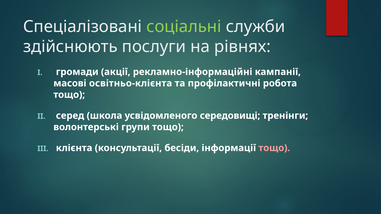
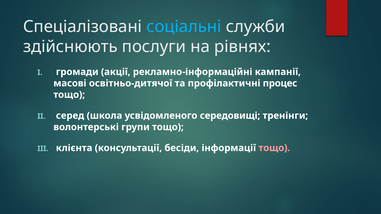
соціальні colour: light green -> light blue
освітньо-клієнта: освітньо-клієнта -> освітньо-дитячої
робота: робота -> процес
